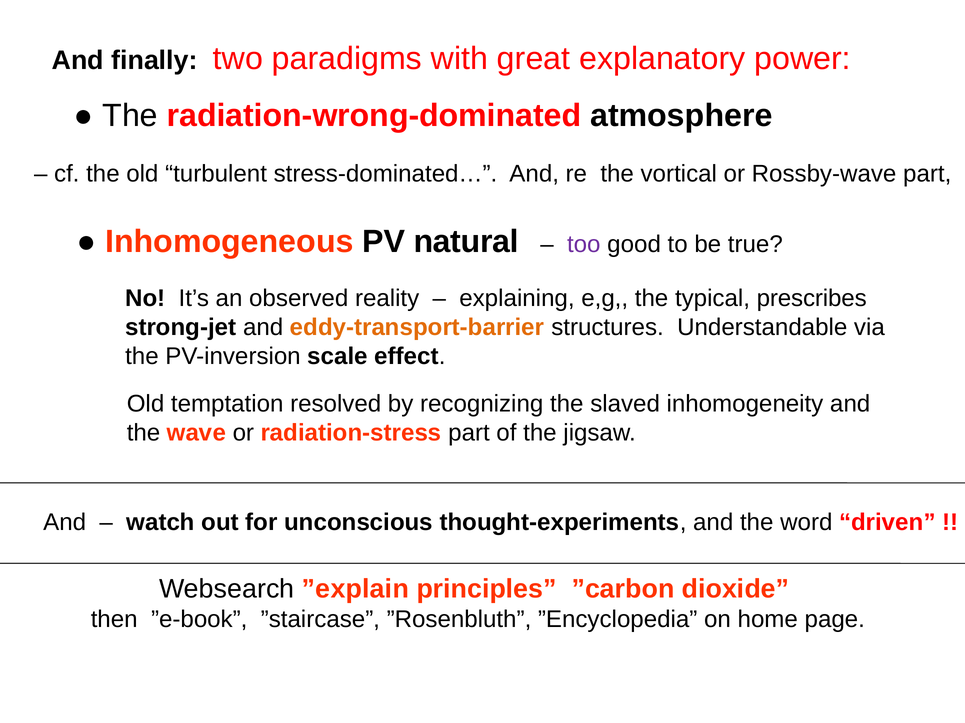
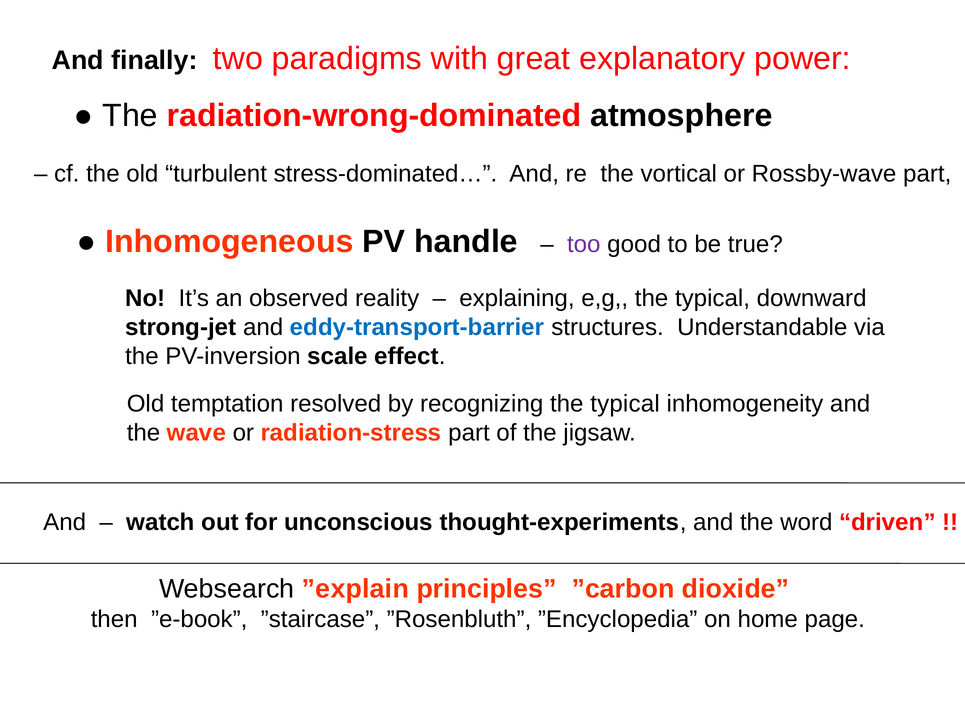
natural: natural -> handle
prescribes: prescribes -> downward
eddy-transport-barrier colour: orange -> blue
recognizing the slaved: slaved -> typical
